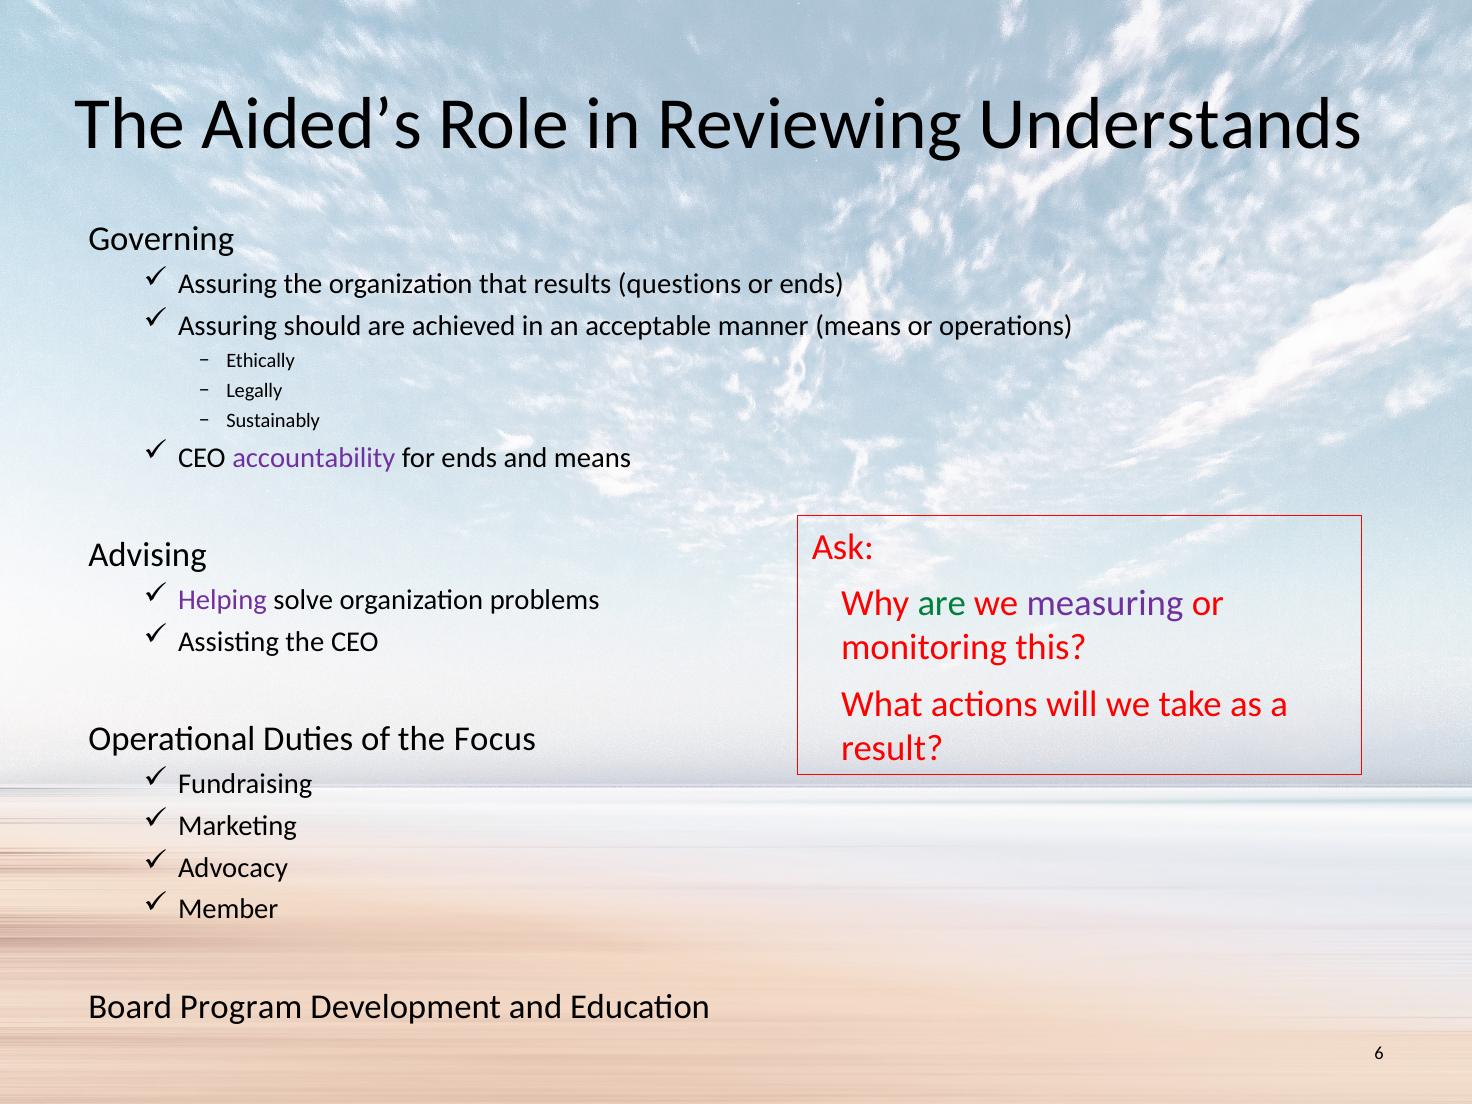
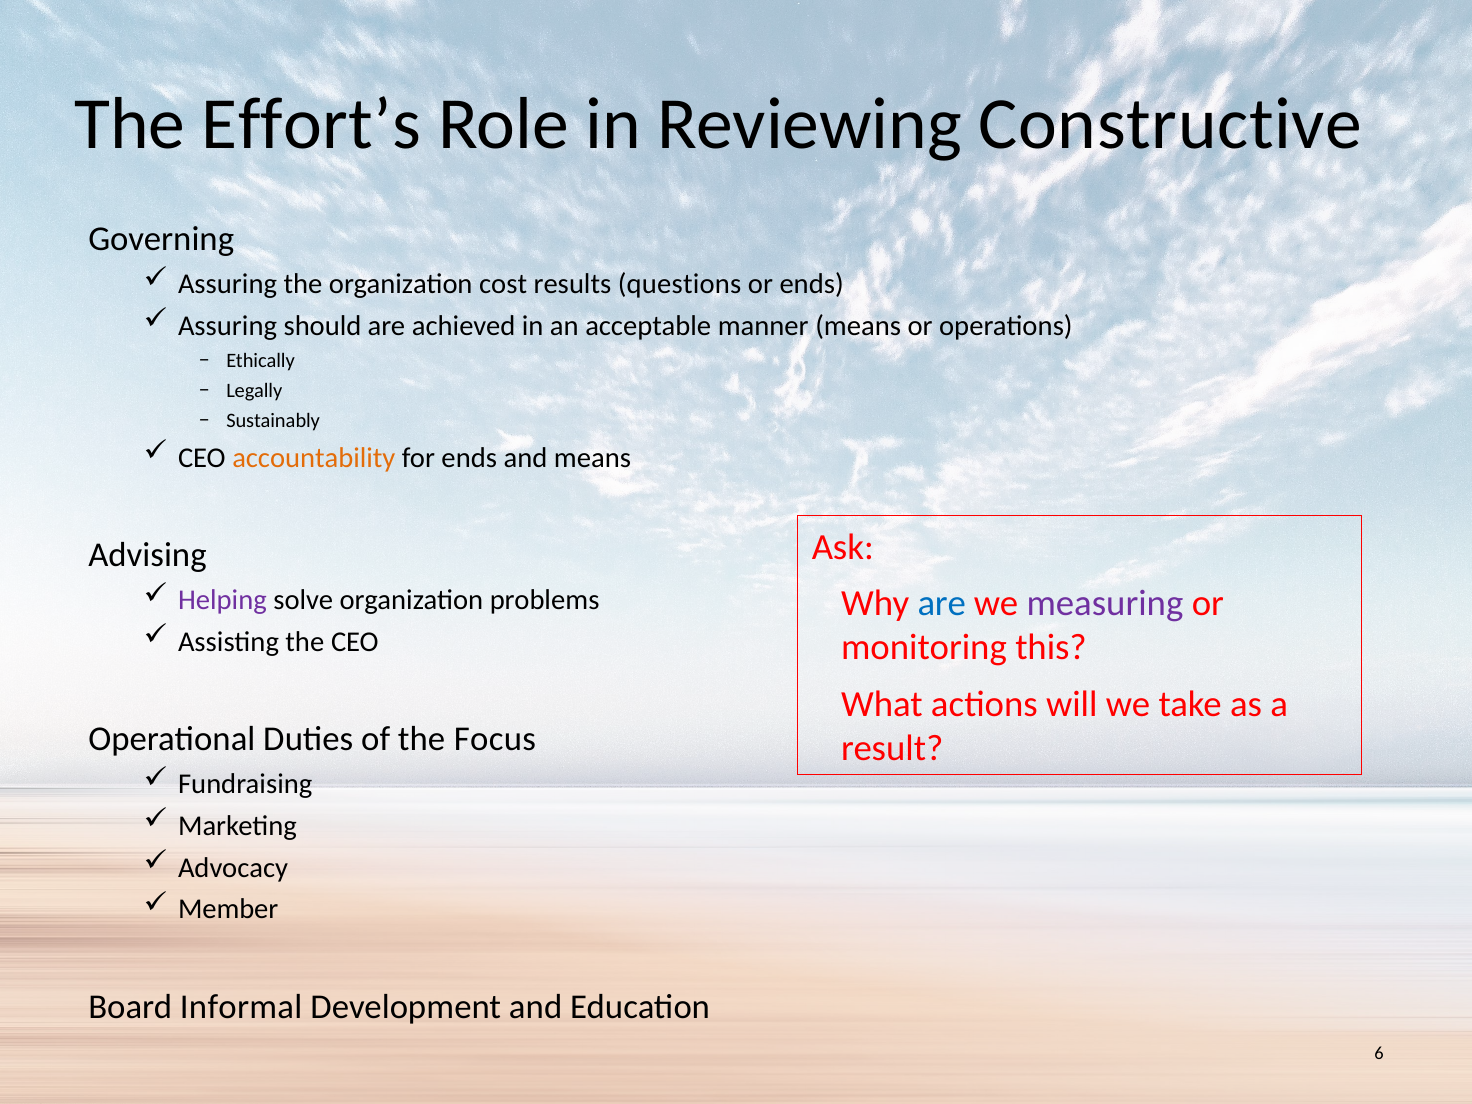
Aided’s: Aided’s -> Effort’s
Understands: Understands -> Constructive
that: that -> cost
accountability colour: purple -> orange
are at (942, 603) colour: green -> blue
Program: Program -> Informal
